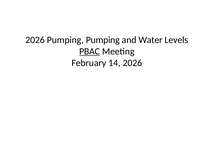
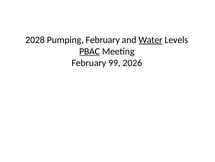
2026 at (35, 40): 2026 -> 2028
Pumping Pumping: Pumping -> February
Water underline: none -> present
14: 14 -> 99
